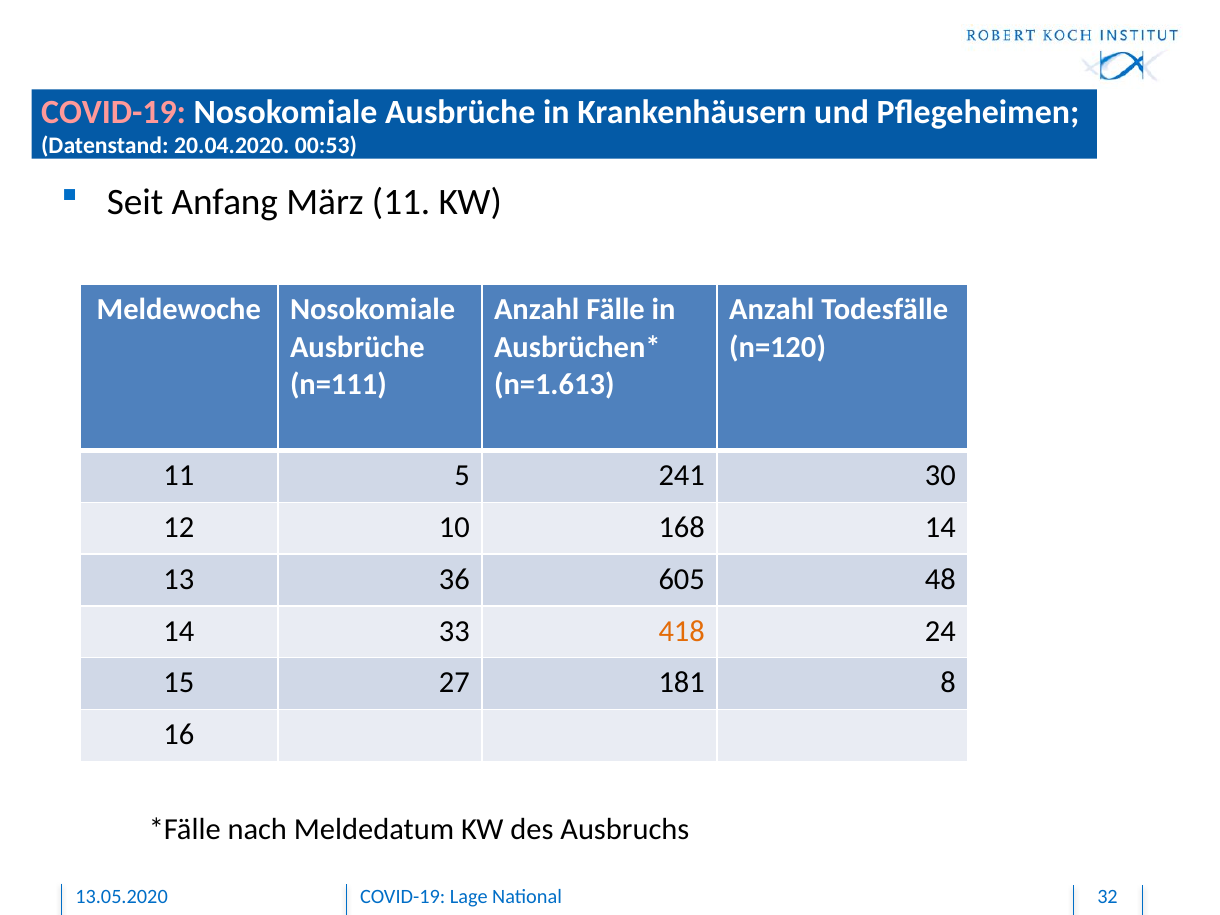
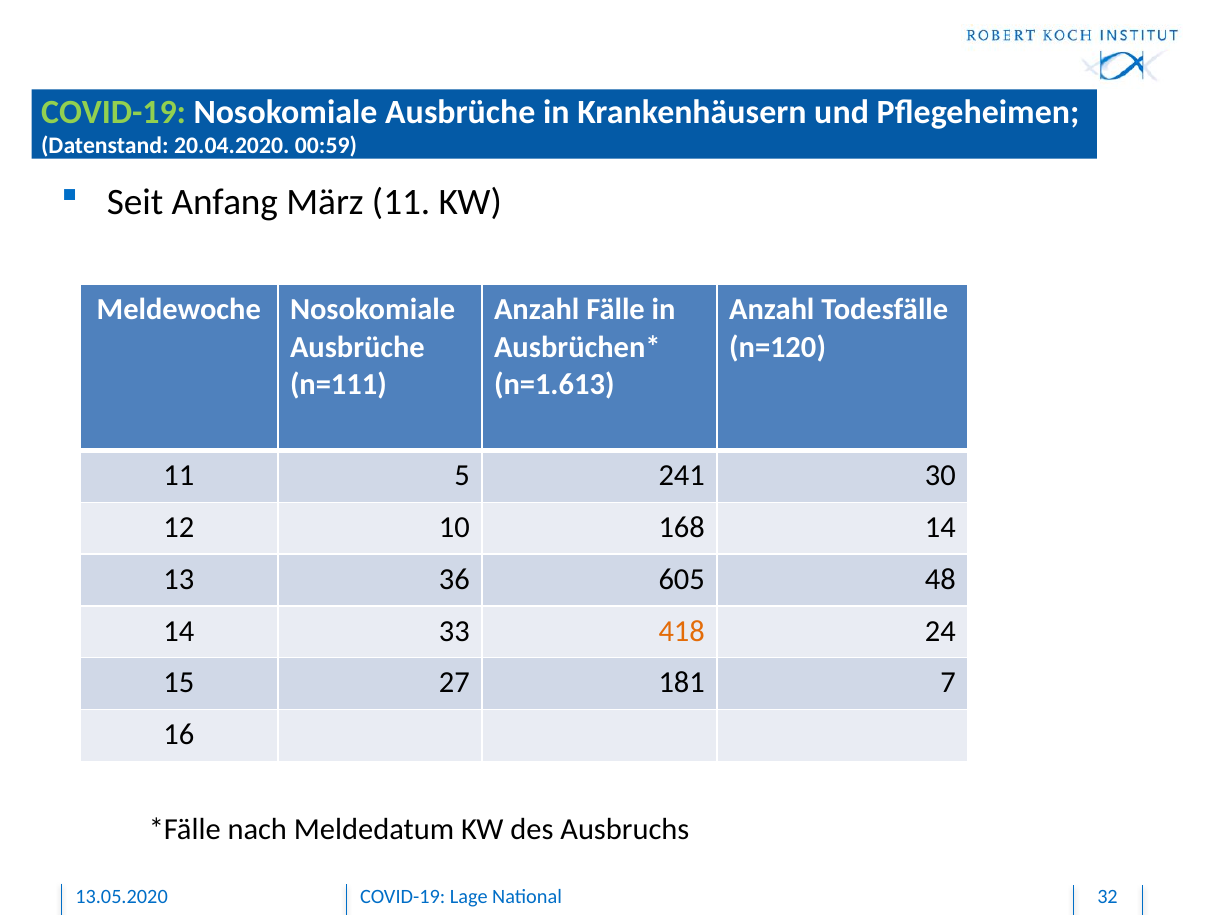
COVID-19 at (114, 112) colour: pink -> light green
00:53: 00:53 -> 00:59
8: 8 -> 7
